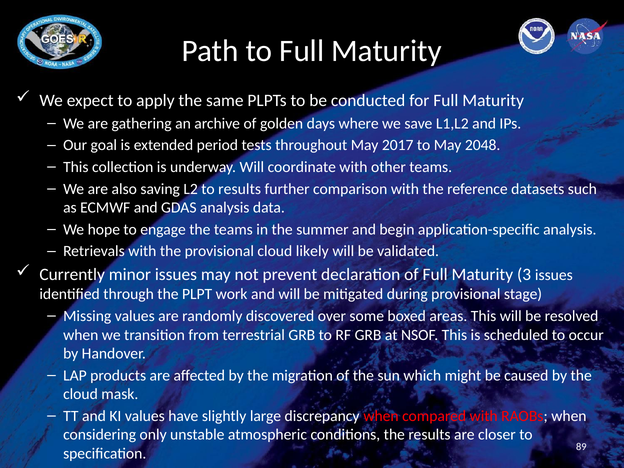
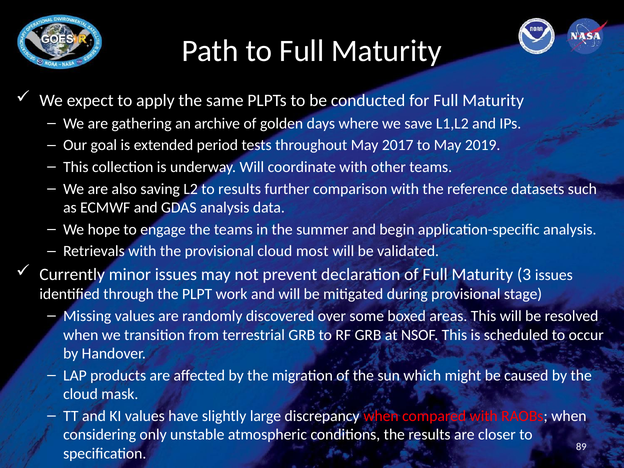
2048: 2048 -> 2019
likely: likely -> most
